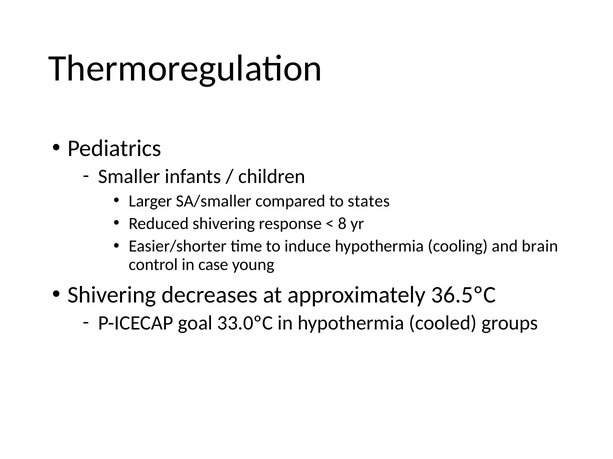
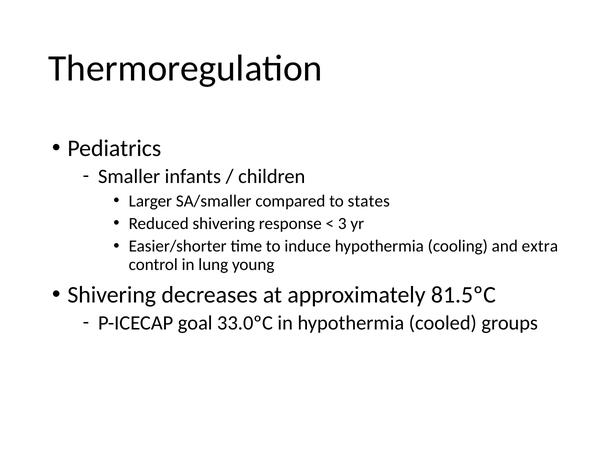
8: 8 -> 3
brain: brain -> extra
case: case -> lung
36.5ºC: 36.5ºC -> 81.5ºC
